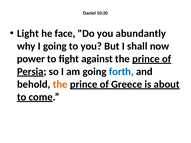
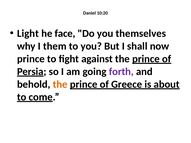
abundantly: abundantly -> themselves
I going: going -> them
power at (31, 59): power -> prince
forth colour: blue -> purple
